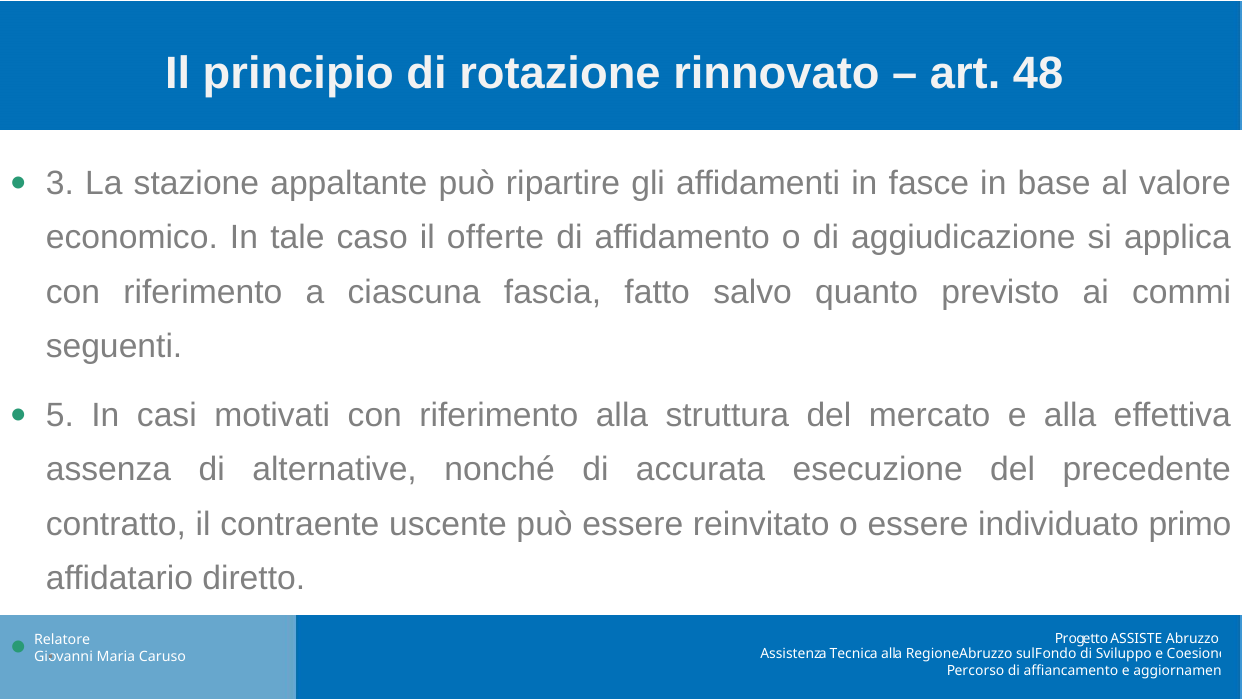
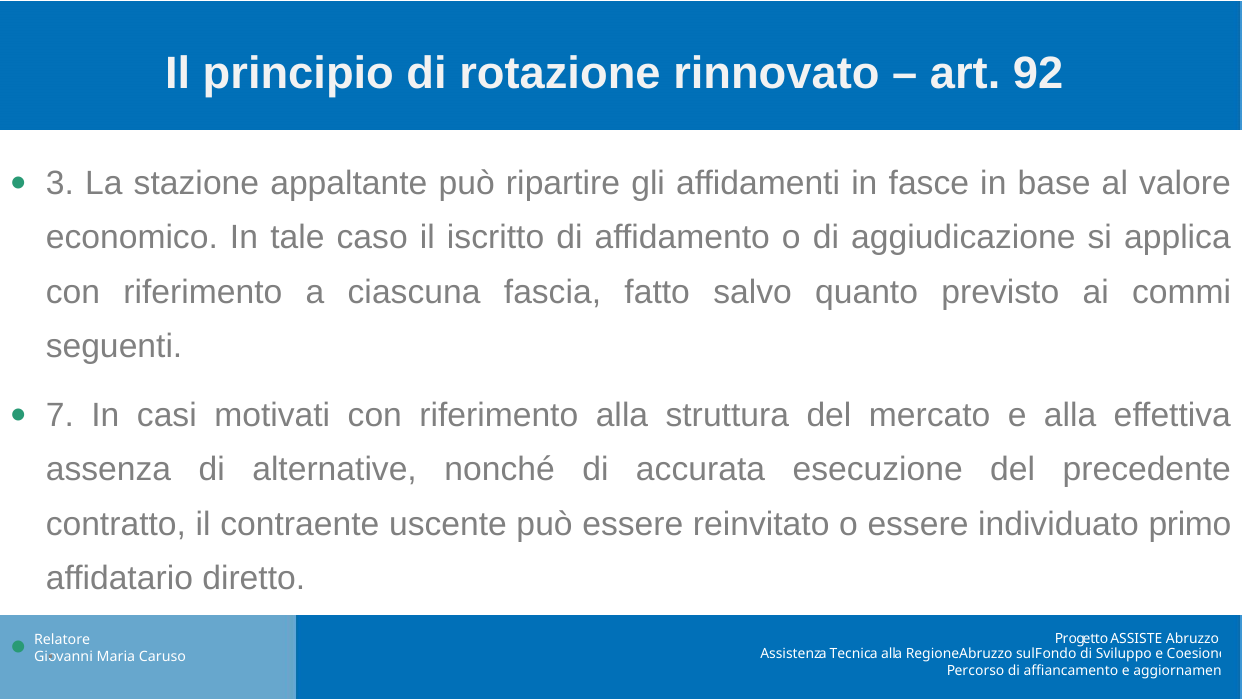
48: 48 -> 92
offerte: offerte -> iscritto
5: 5 -> 7
